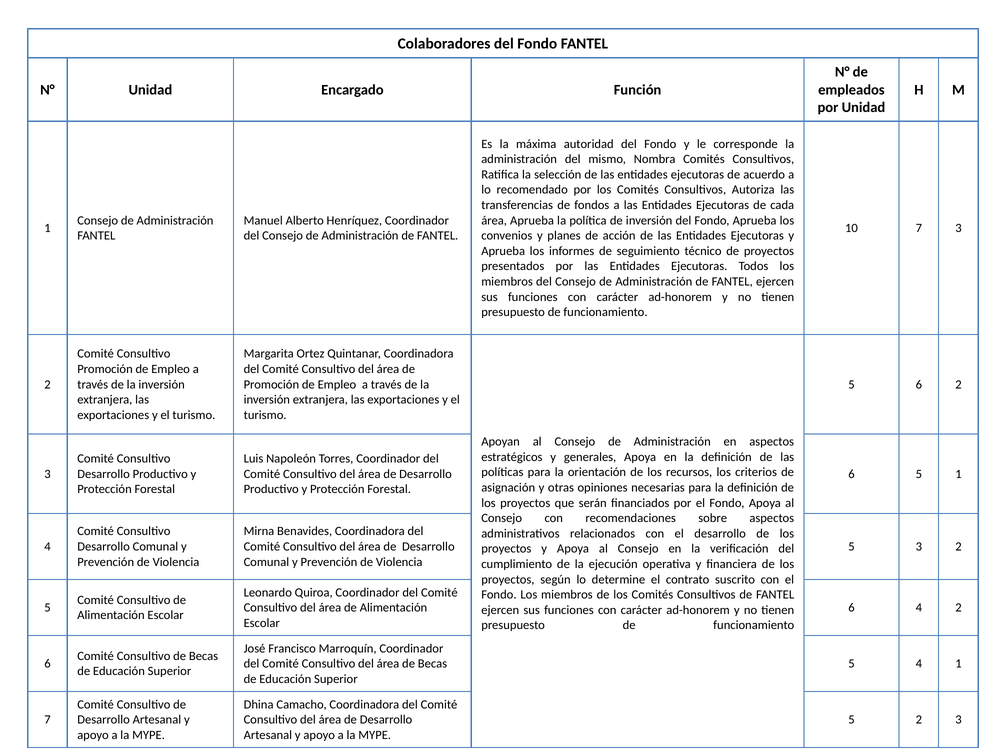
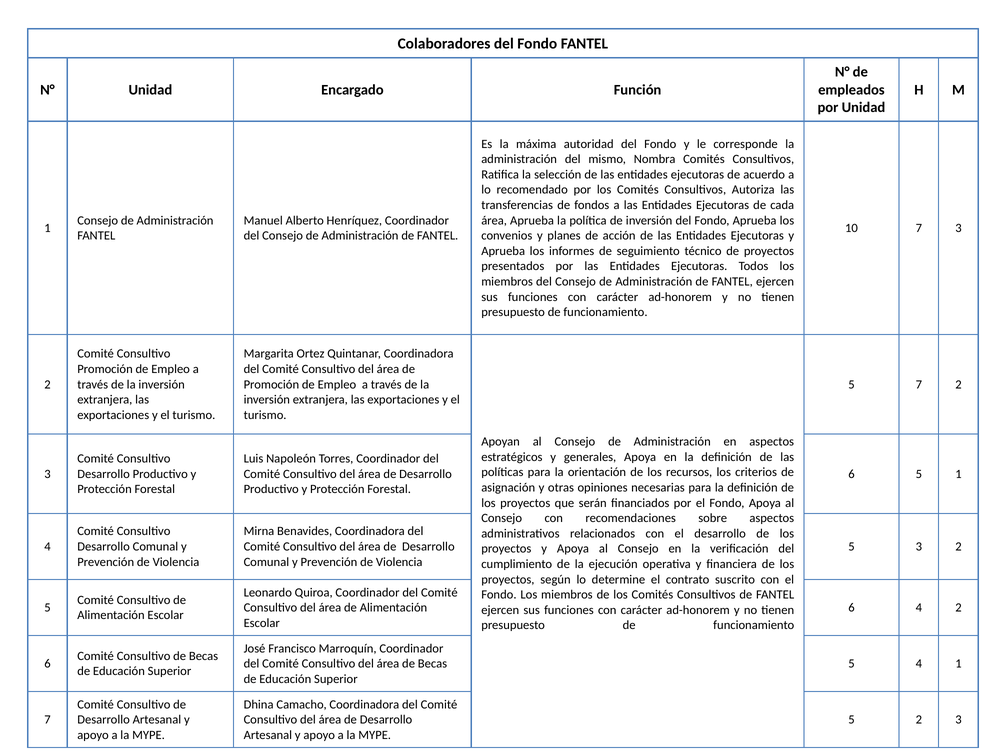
5 6: 6 -> 7
